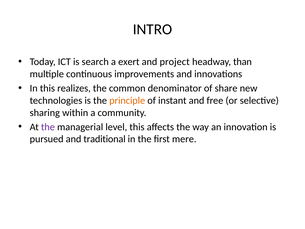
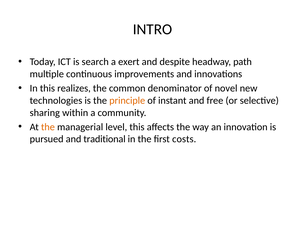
project: project -> despite
than: than -> path
share: share -> novel
the at (48, 127) colour: purple -> orange
mere: mere -> costs
